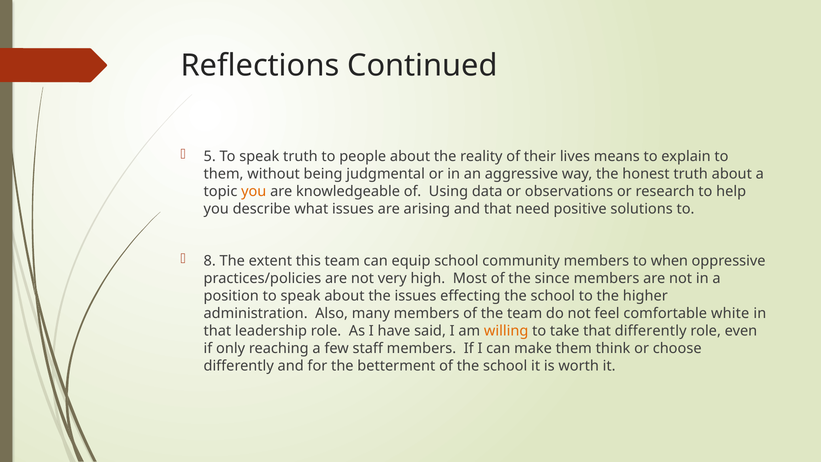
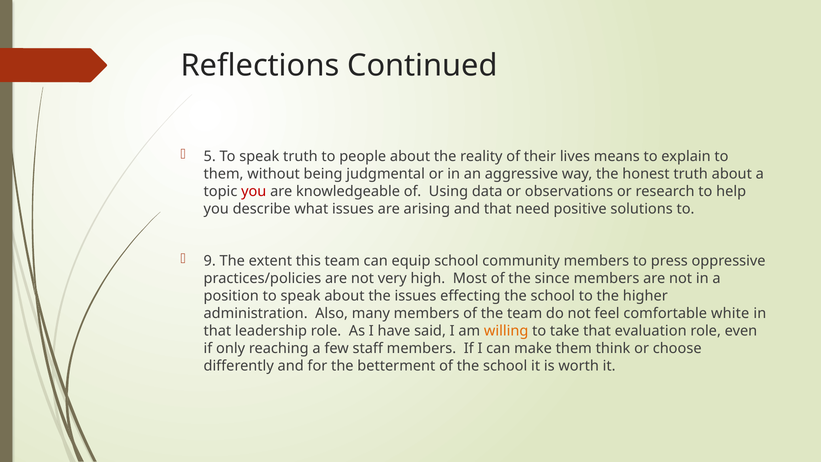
you at (254, 191) colour: orange -> red
8: 8 -> 9
when: when -> press
that differently: differently -> evaluation
